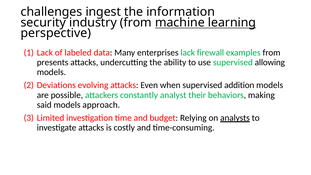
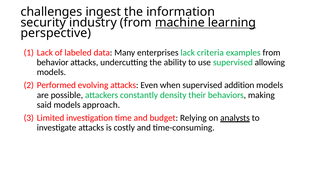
firewall: firewall -> criteria
presents: presents -> behavior
Deviations: Deviations -> Performed
analyst: analyst -> density
